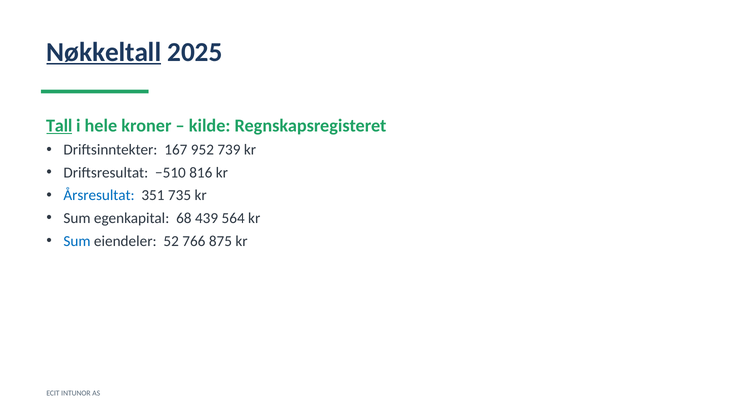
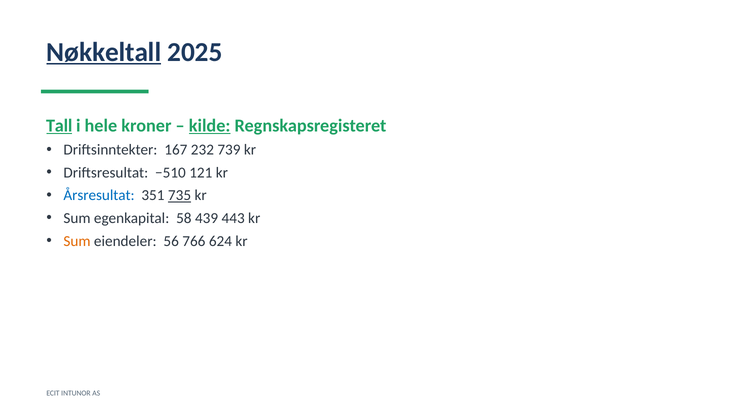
kilde underline: none -> present
952: 952 -> 232
816: 816 -> 121
735 underline: none -> present
68: 68 -> 58
564: 564 -> 443
Sum at (77, 241) colour: blue -> orange
52: 52 -> 56
875: 875 -> 624
